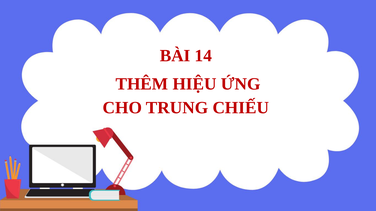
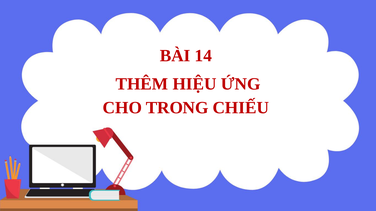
TRUNG: TRUNG -> TRONG
